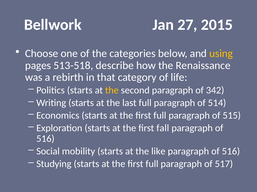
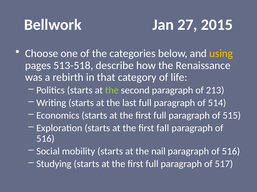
the at (112, 91) colour: yellow -> light green
342: 342 -> 213
like: like -> nail
